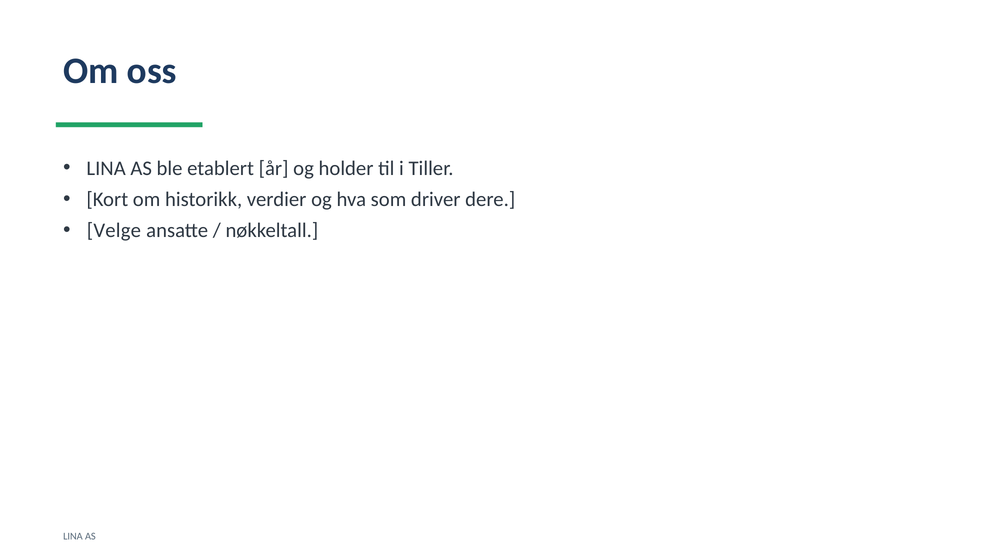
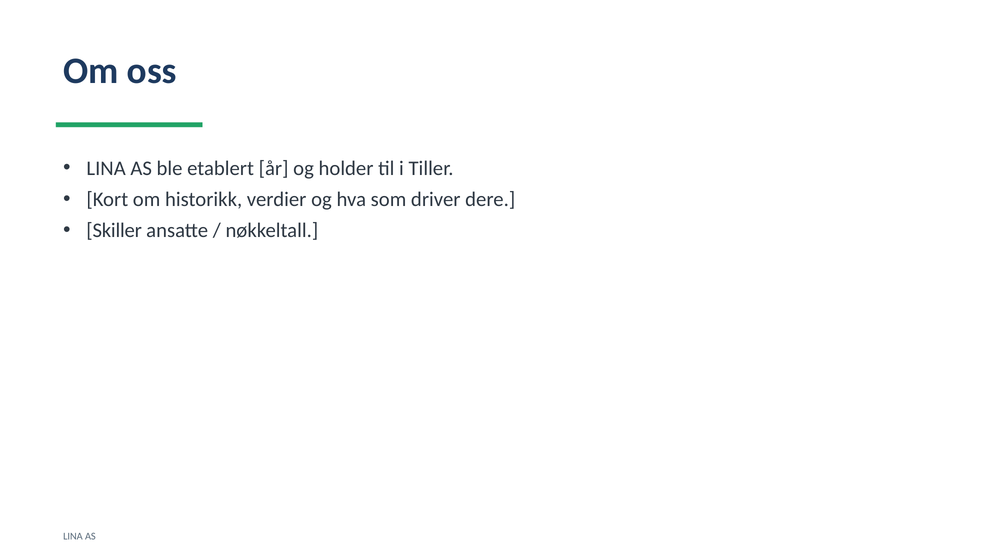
Velge: Velge -> Skiller
